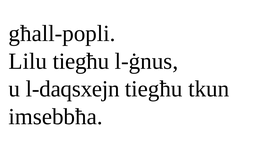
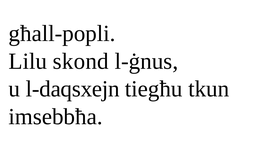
Lilu tiegħu: tiegħu -> skond
